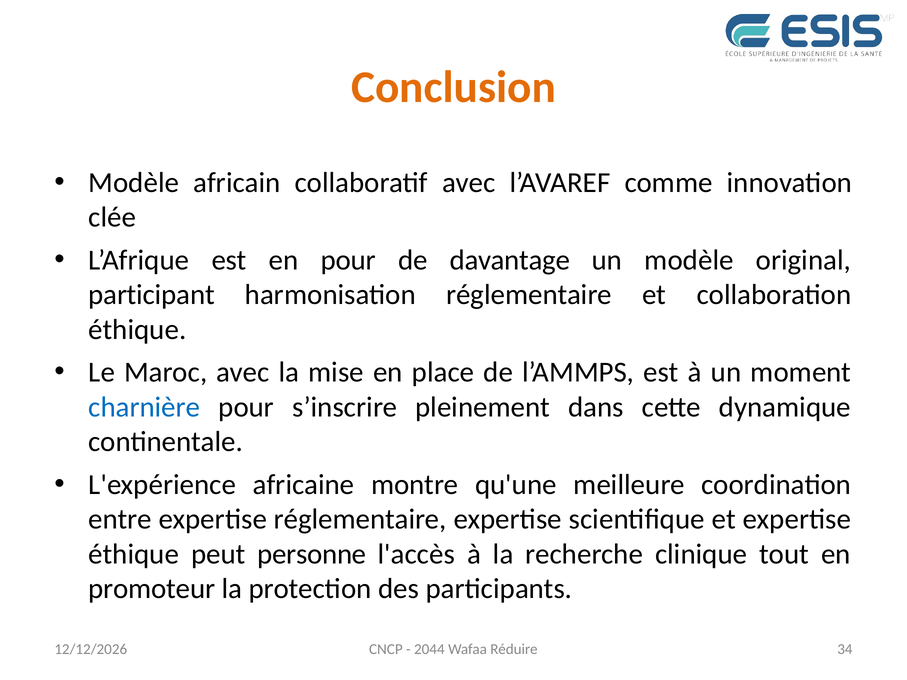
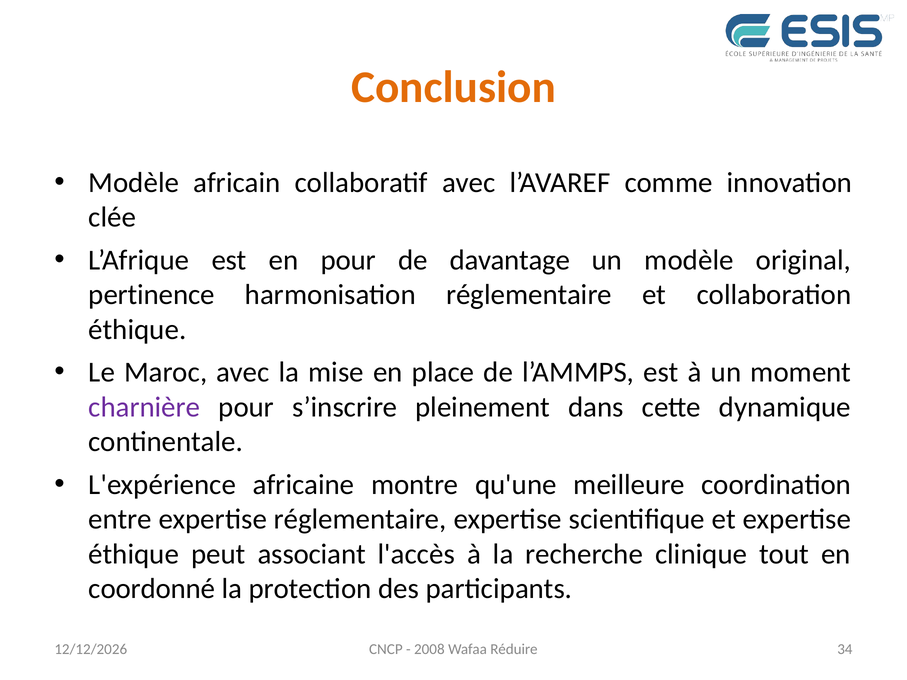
participant: participant -> pertinence
charnière colour: blue -> purple
personne: personne -> associant
promoteur: promoteur -> coordonné
2044: 2044 -> 2008
